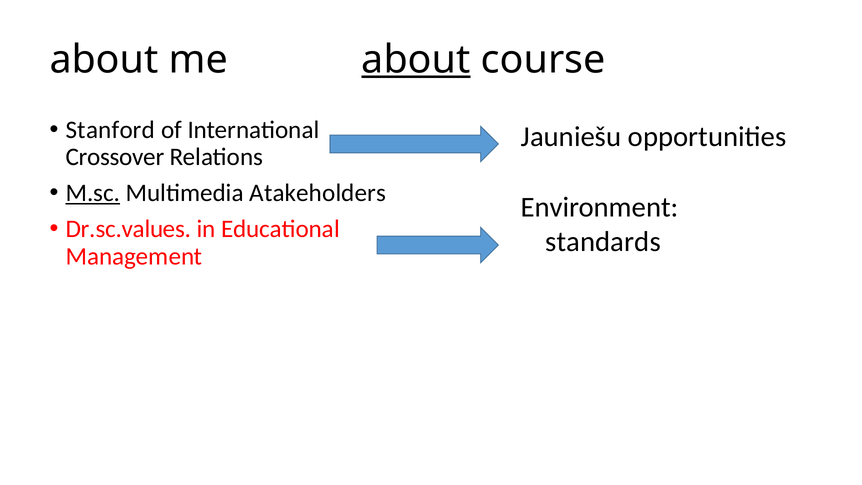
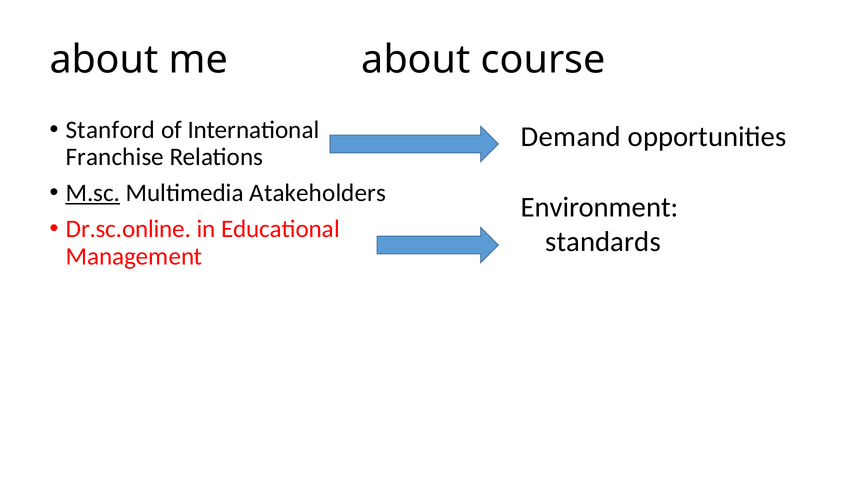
about at (416, 60) underline: present -> none
Jauniešu: Jauniešu -> Demand
Crossover: Crossover -> Franchise
Dr.sc.values: Dr.sc.values -> Dr.sc.online
